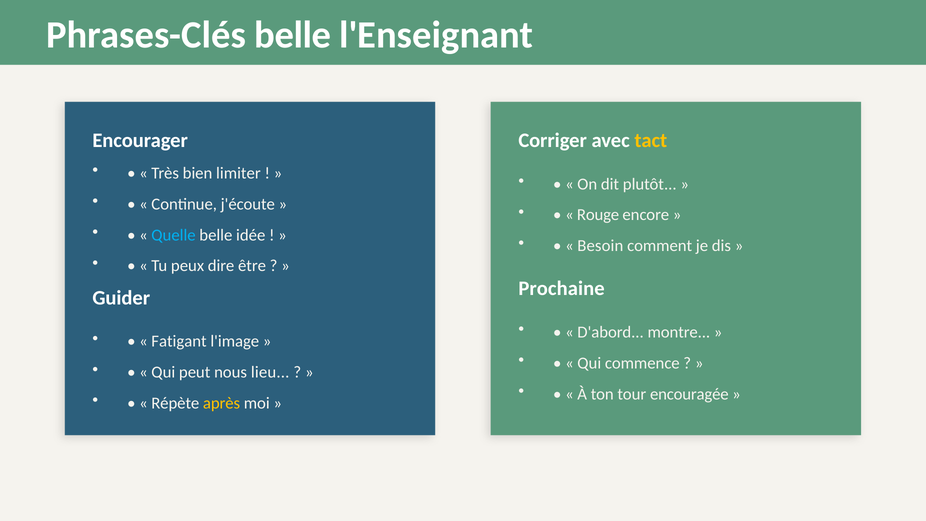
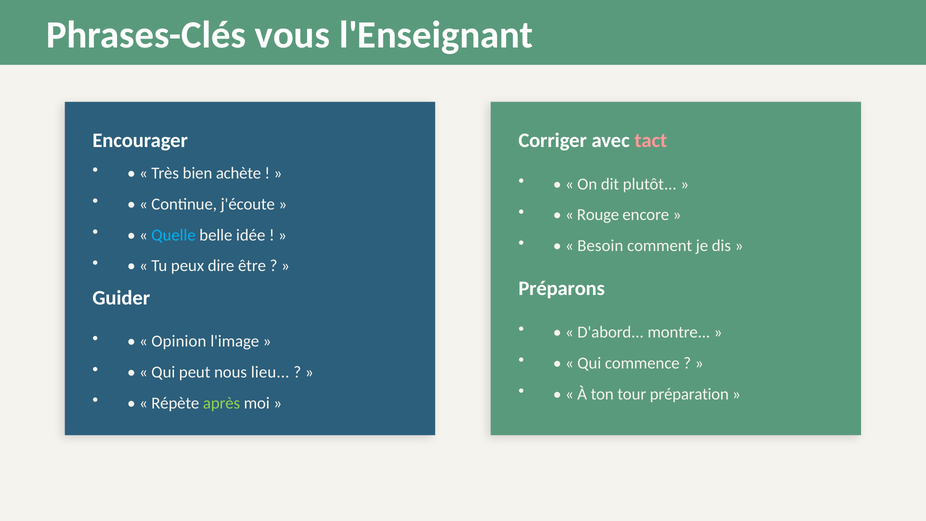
Phrases-Clés belle: belle -> vous
tact colour: yellow -> pink
limiter: limiter -> achète
Prochaine: Prochaine -> Préparons
Fatigant: Fatigant -> Opinion
encouragée: encouragée -> préparation
après colour: yellow -> light green
